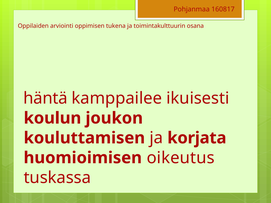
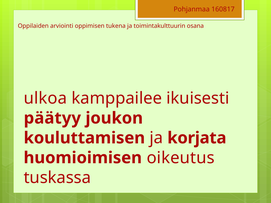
häntä: häntä -> ulkoa
koulun: koulun -> päätyy
